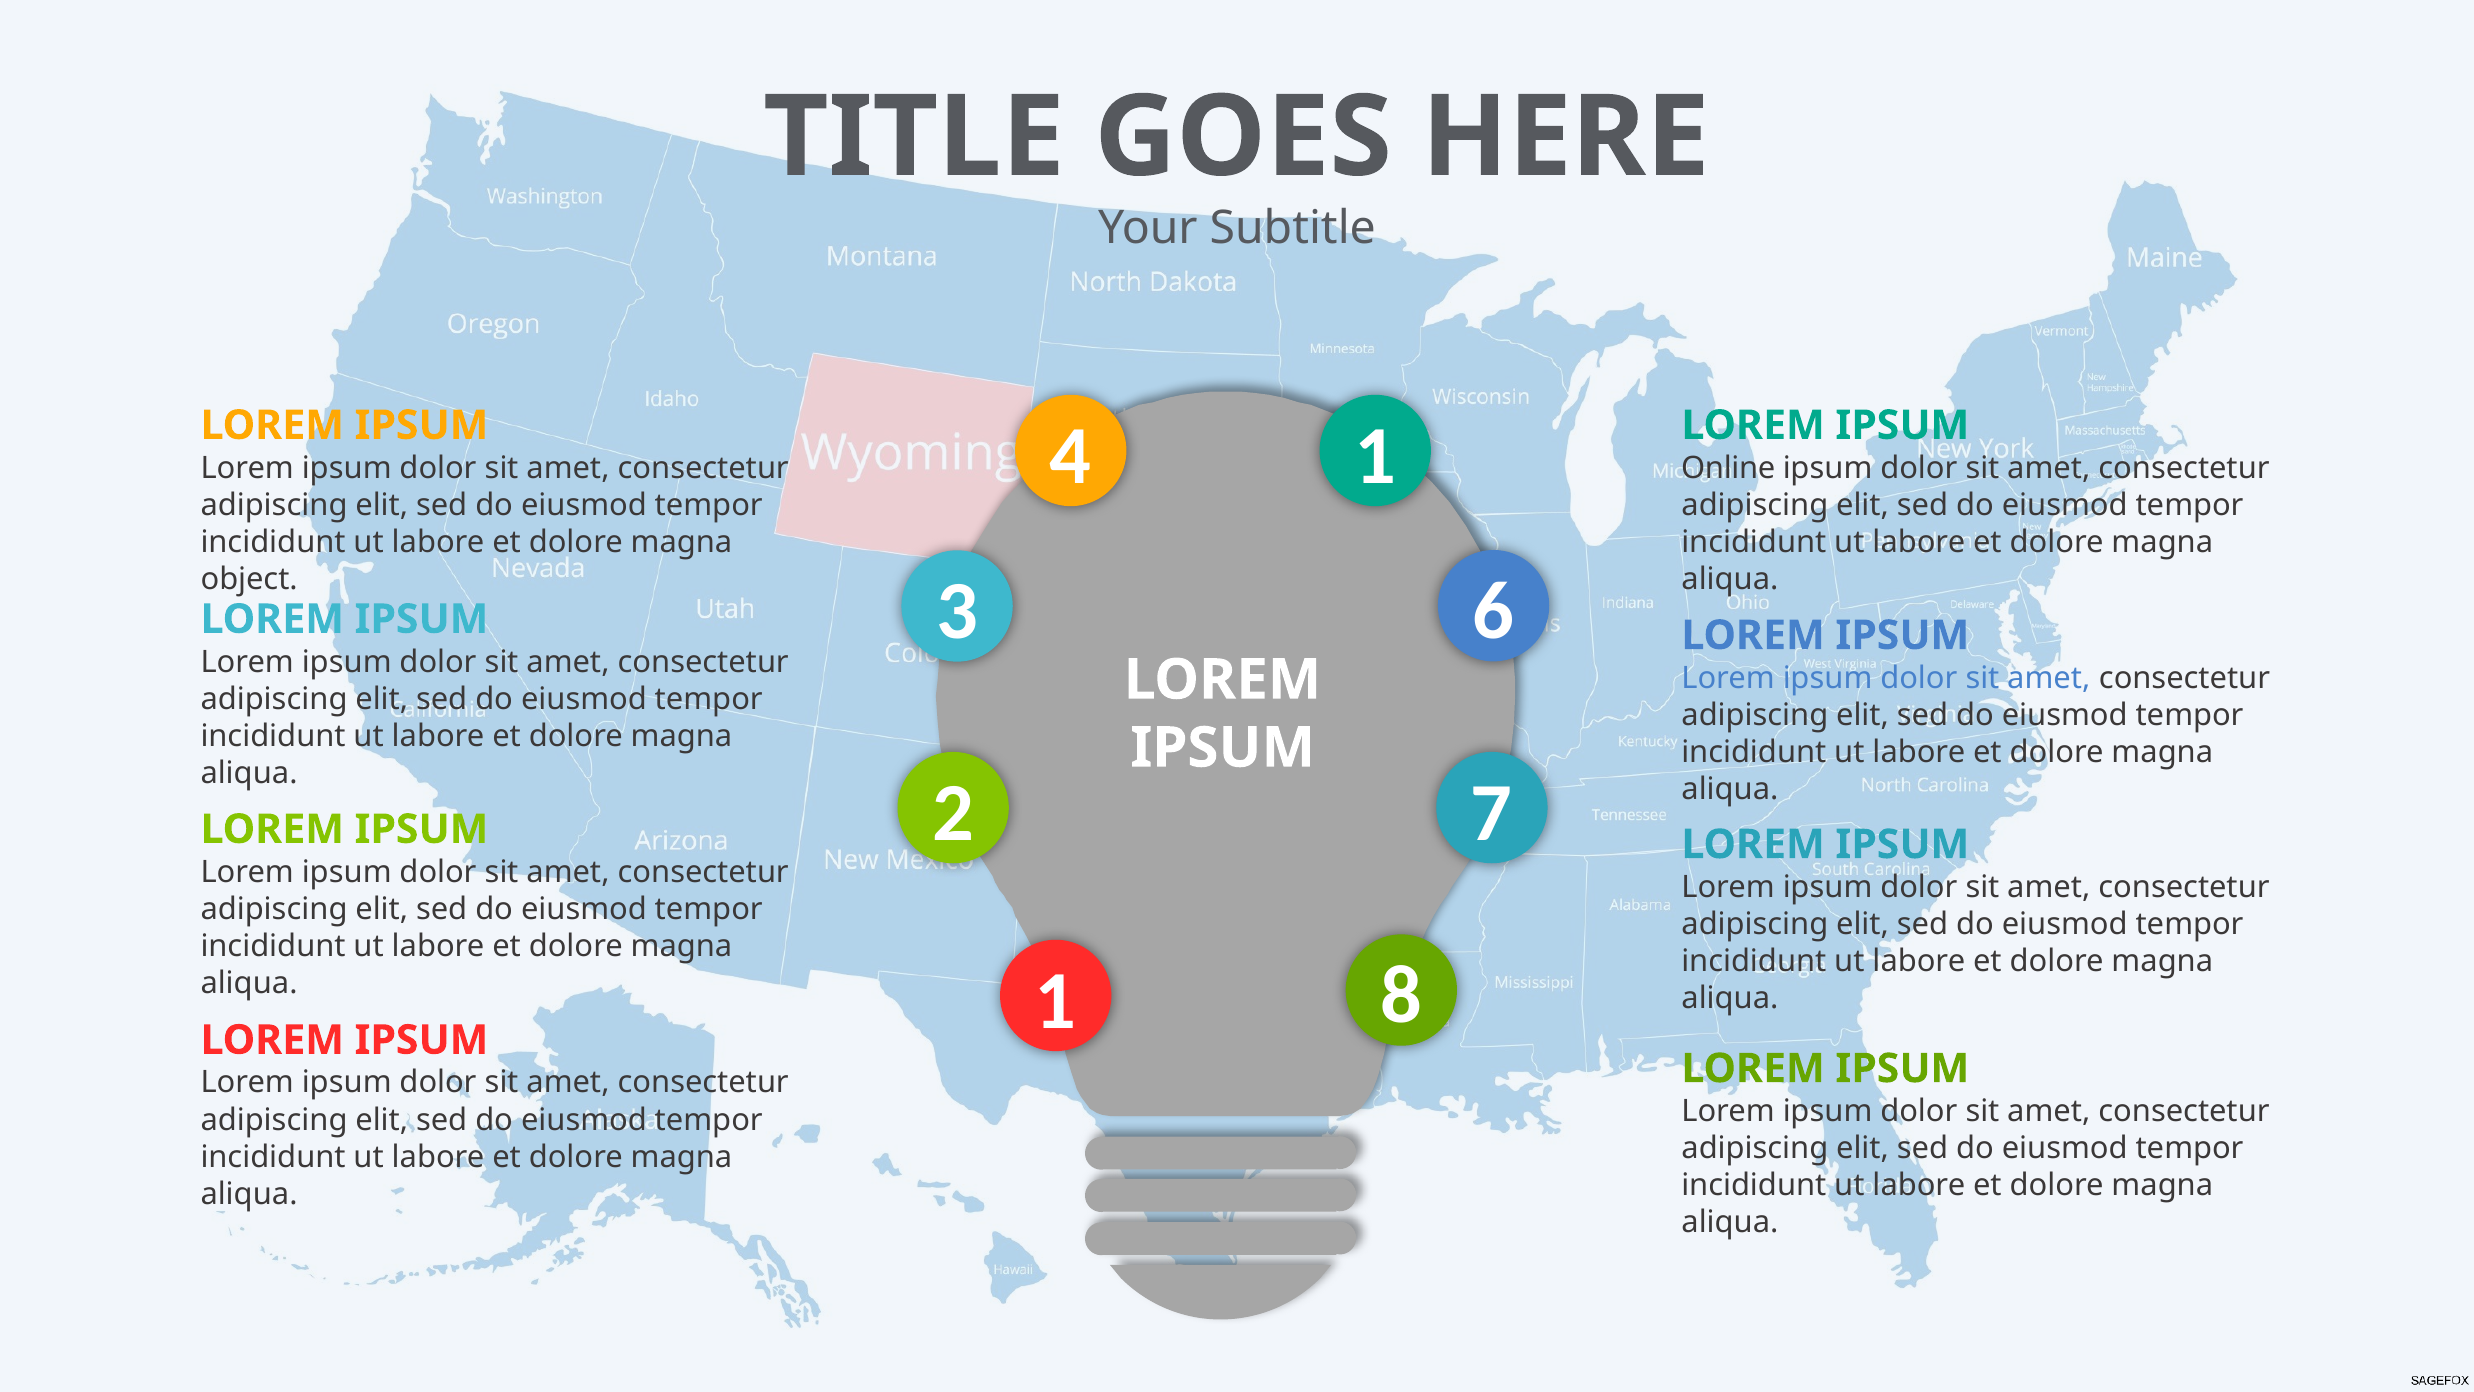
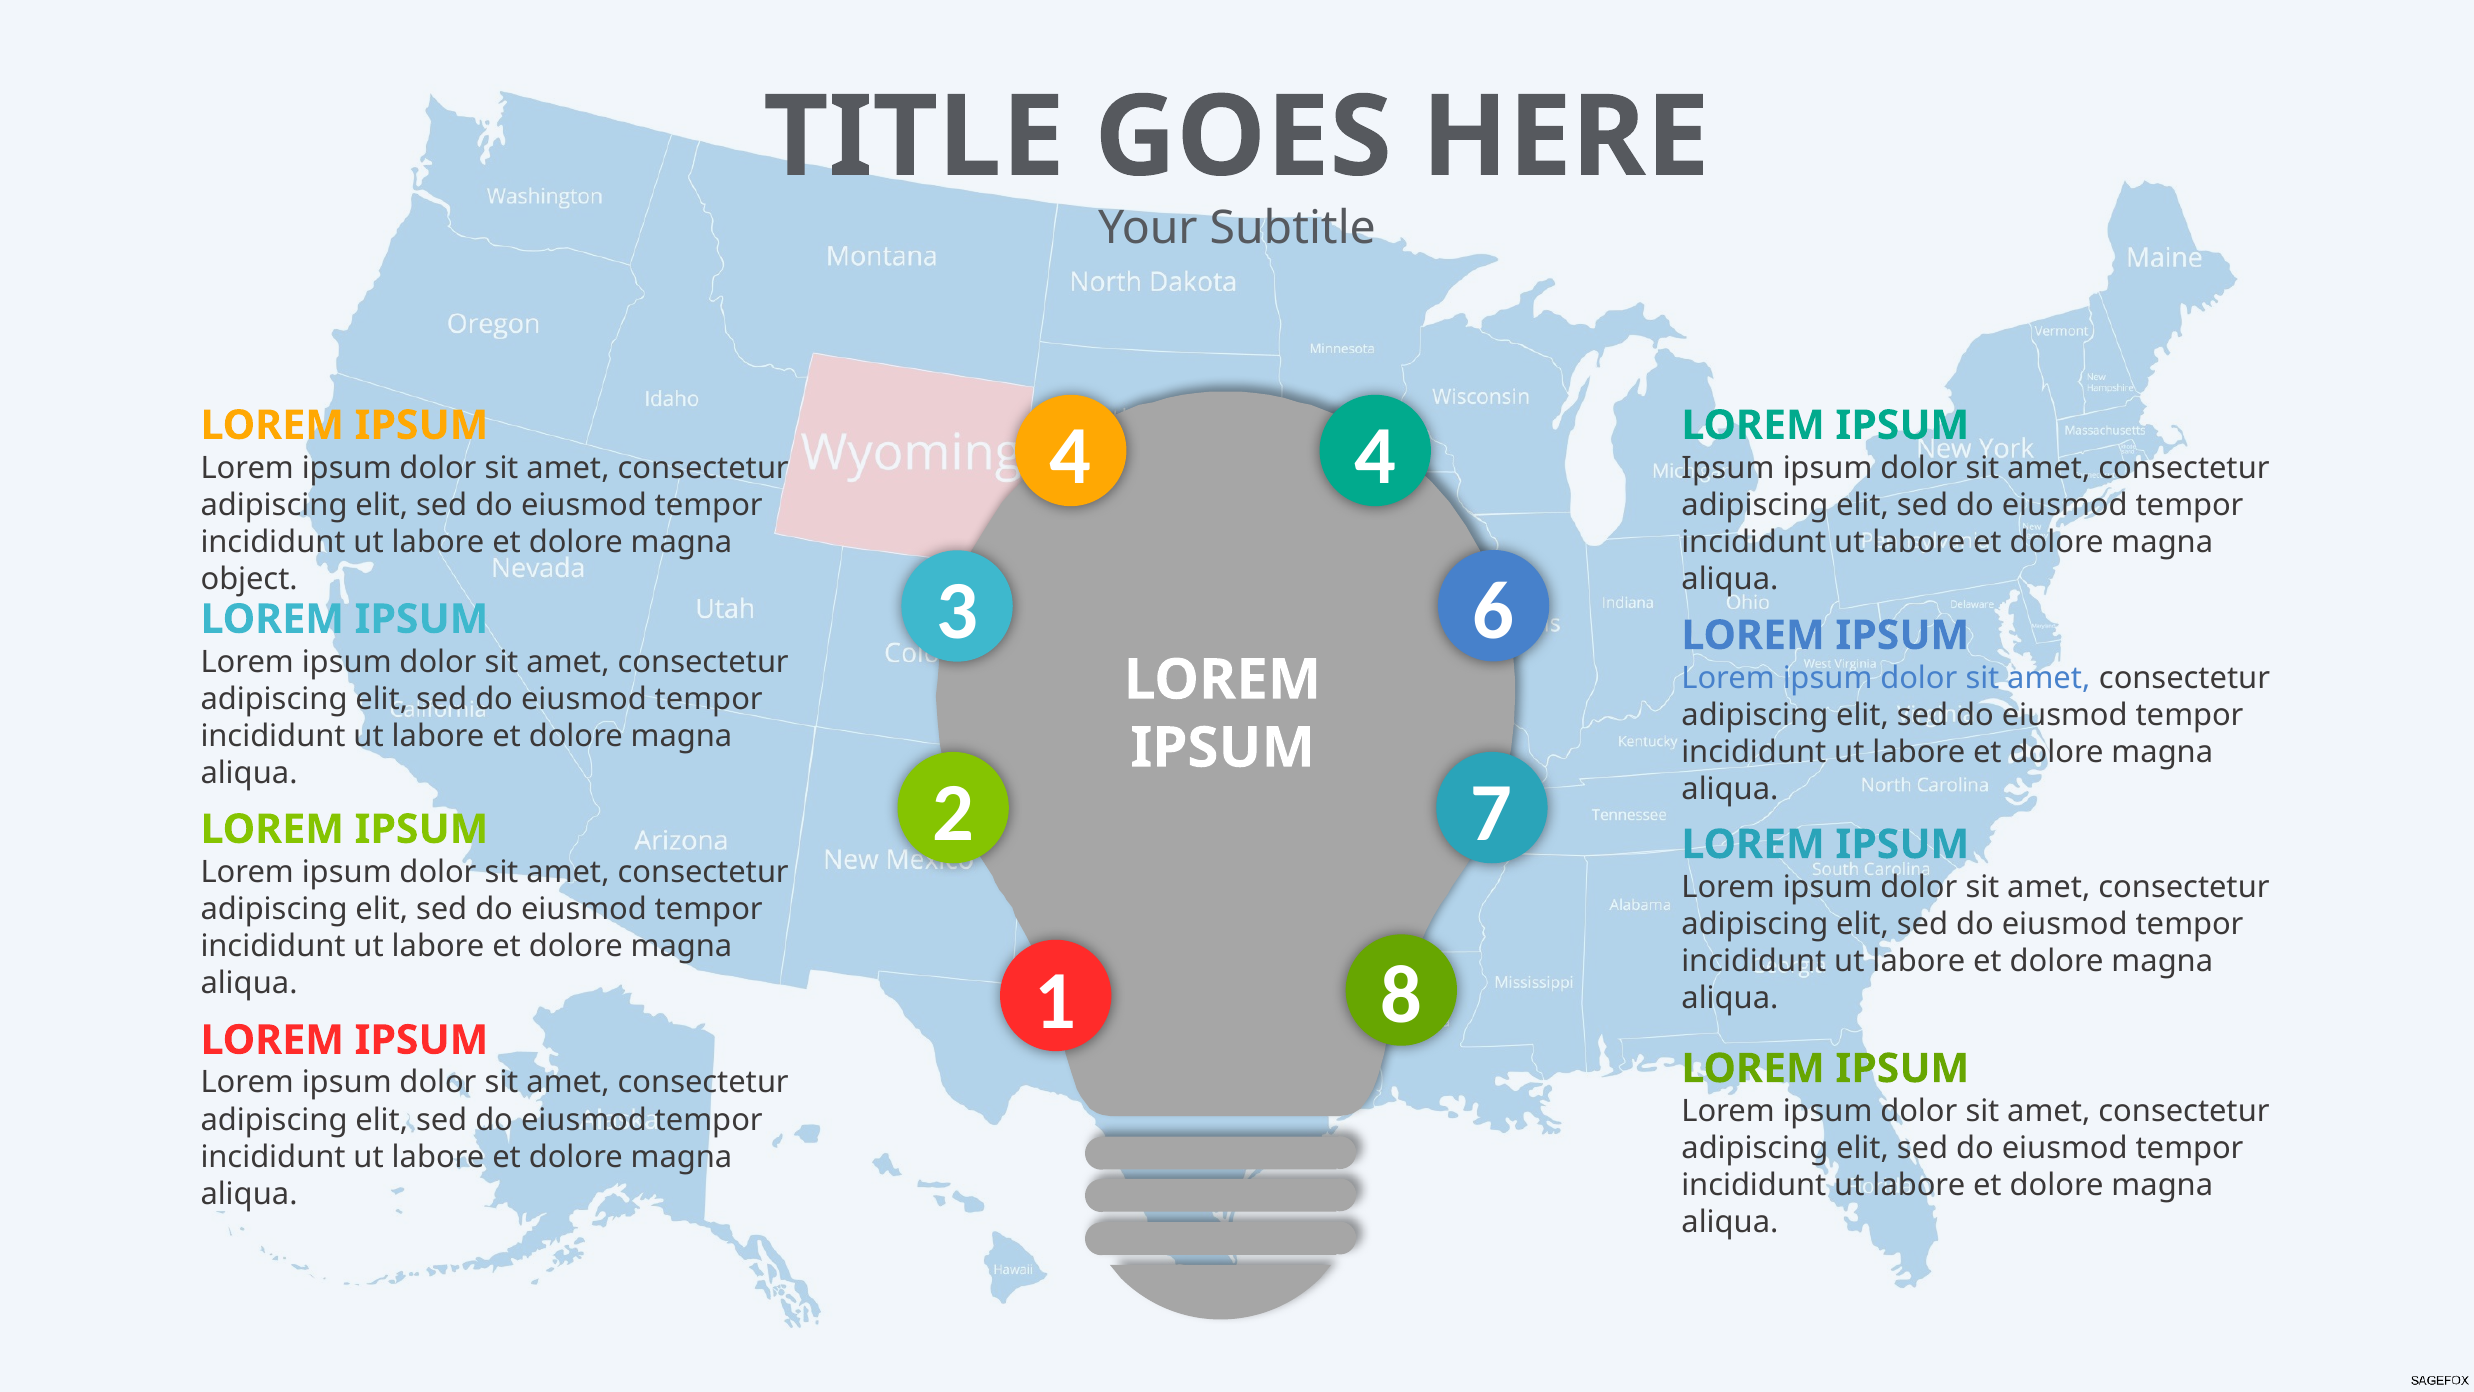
4 1: 1 -> 4
Online at (1728, 468): Online -> Ipsum
